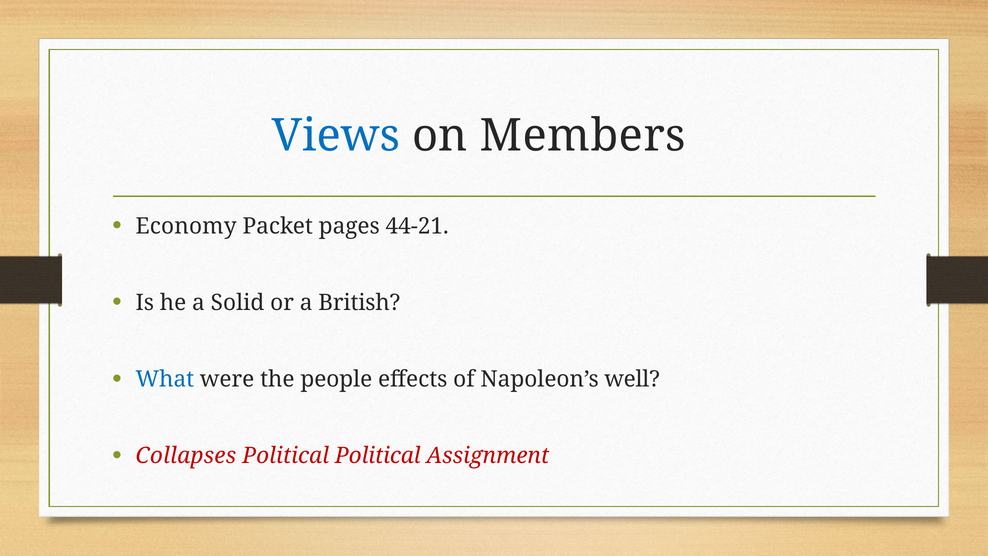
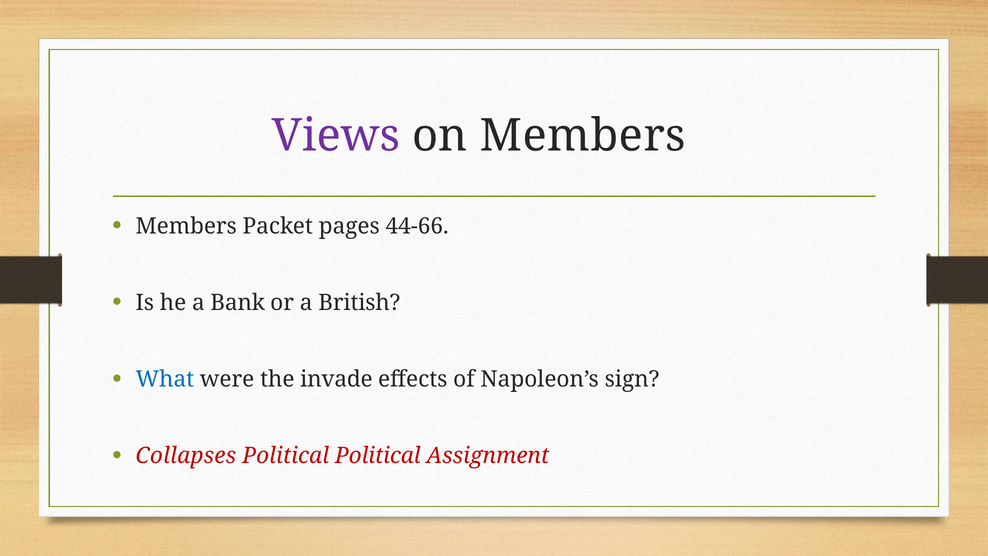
Views colour: blue -> purple
Economy at (186, 226): Economy -> Members
44-21: 44-21 -> 44-66
Solid: Solid -> Bank
people: people -> invade
well: well -> sign
